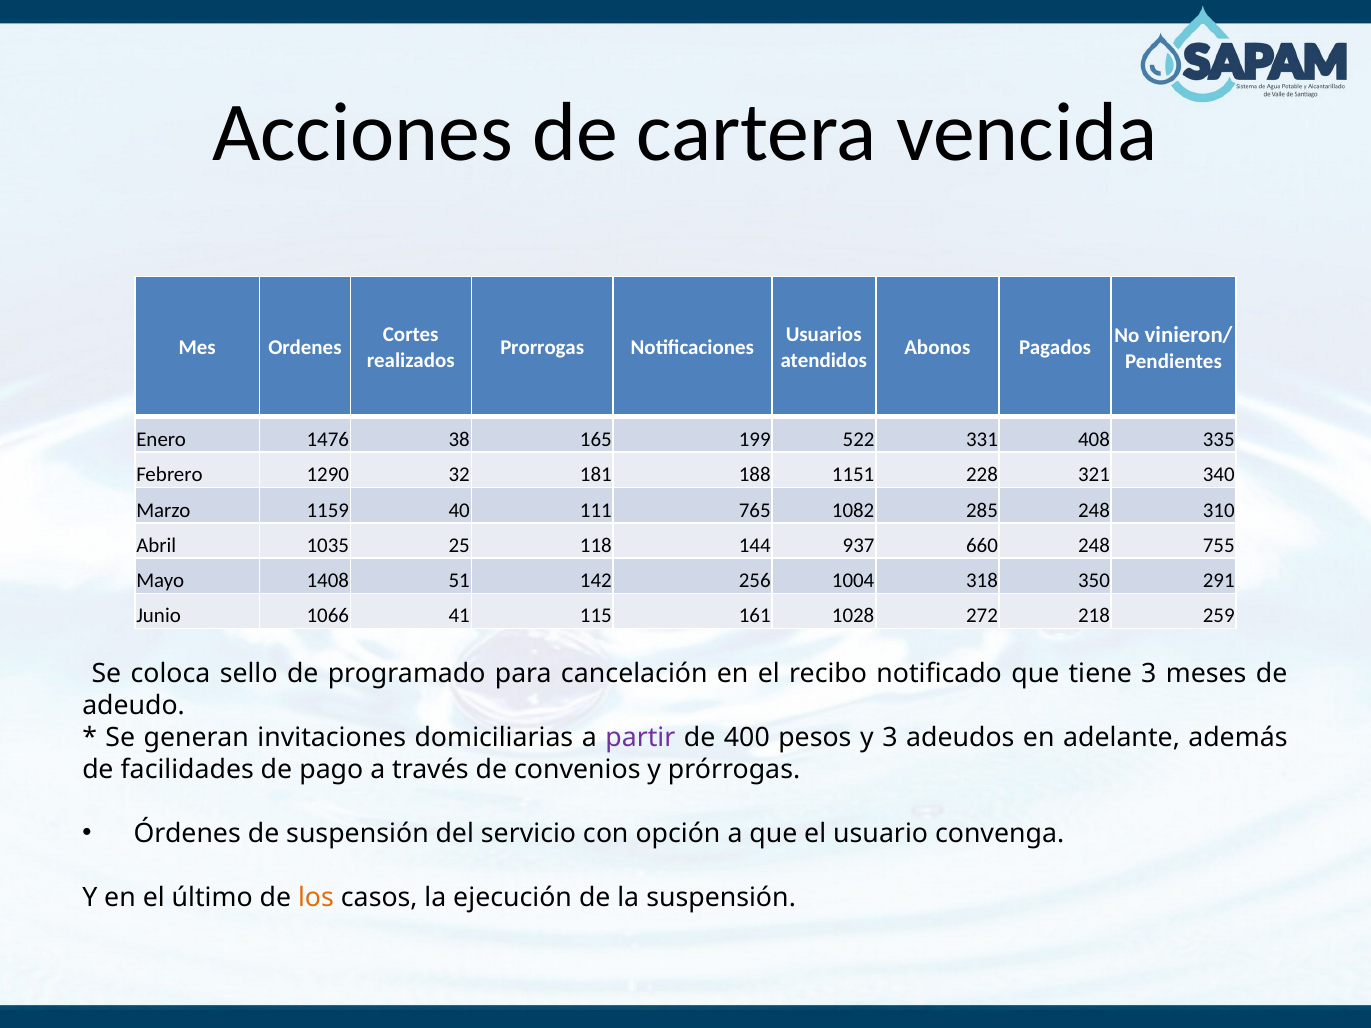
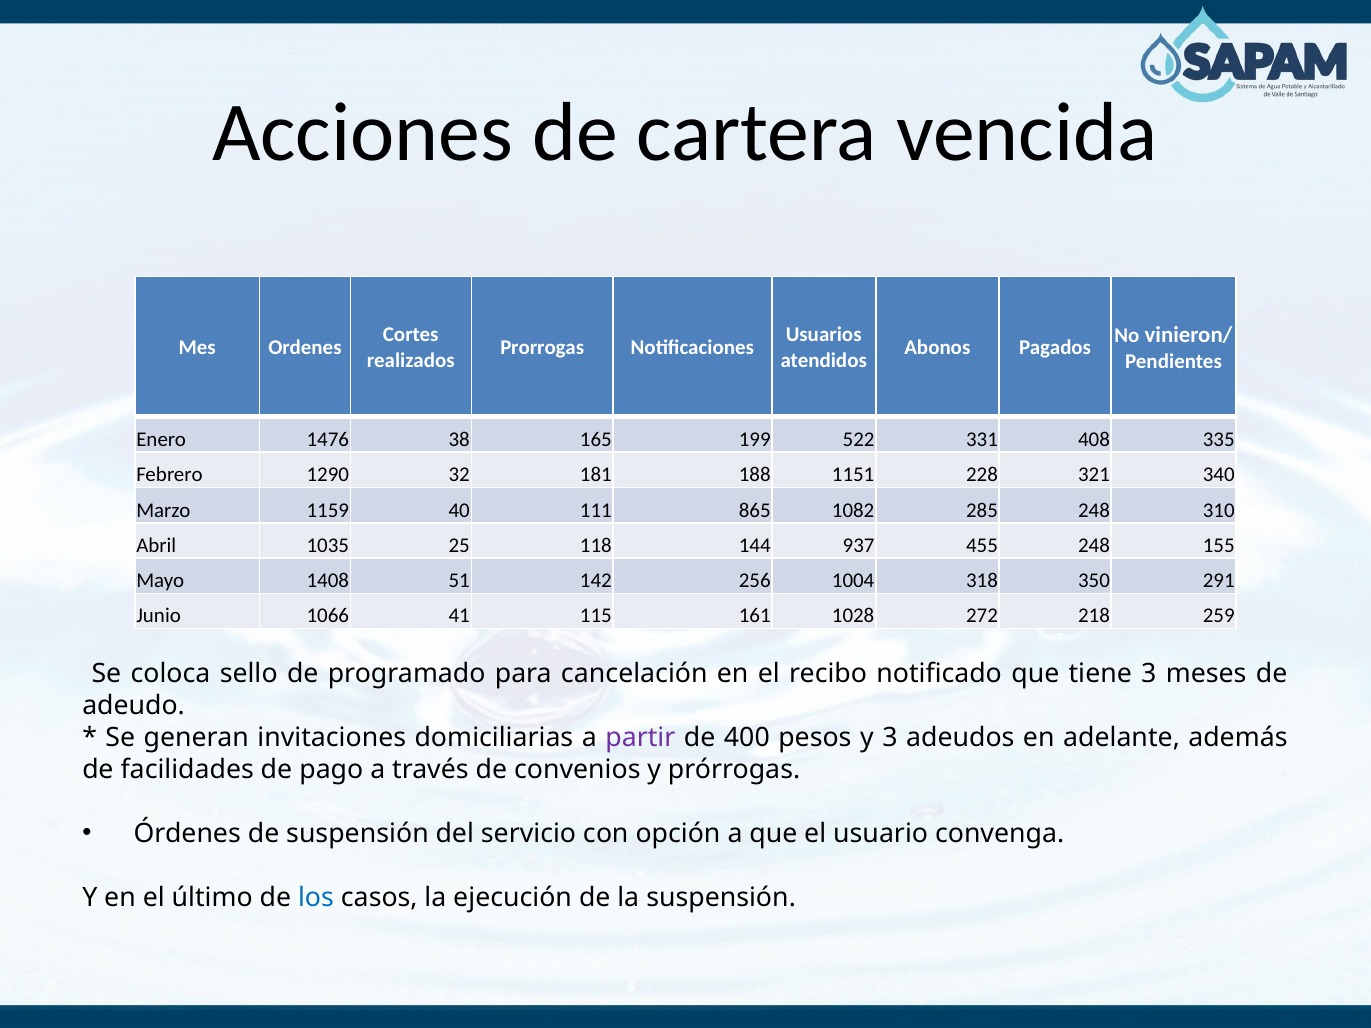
765: 765 -> 865
660: 660 -> 455
755: 755 -> 155
los colour: orange -> blue
